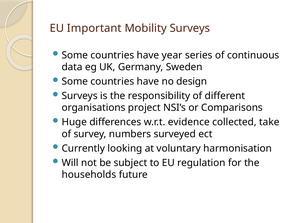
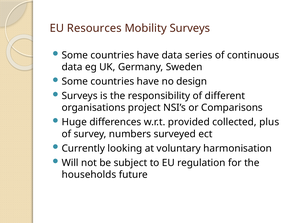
Important: Important -> Resources
have year: year -> data
evidence: evidence -> provided
take: take -> plus
